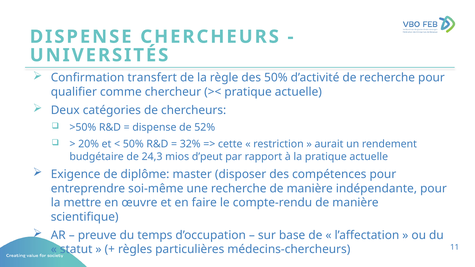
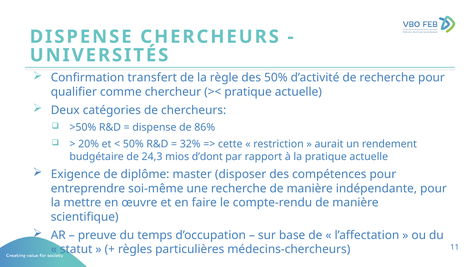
52%: 52% -> 86%
d’peut: d’peut -> d’dont
